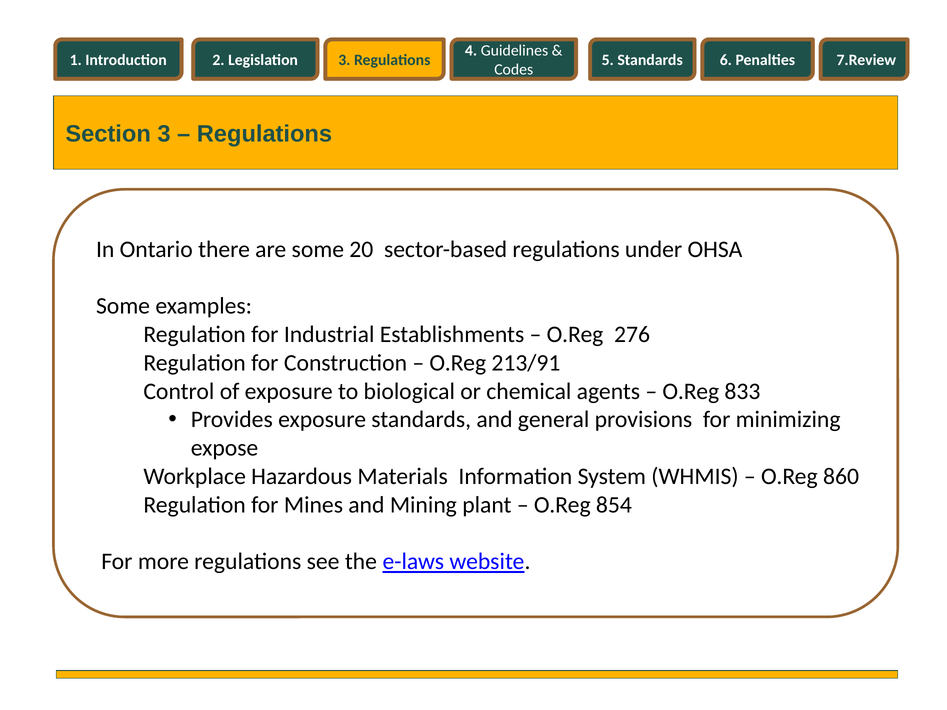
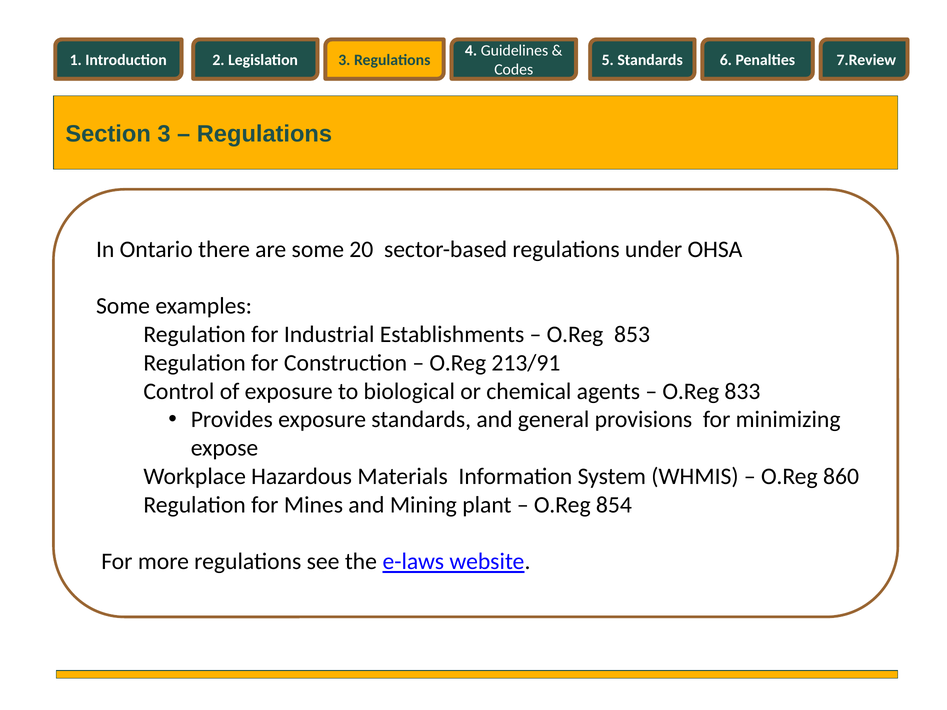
276: 276 -> 853
